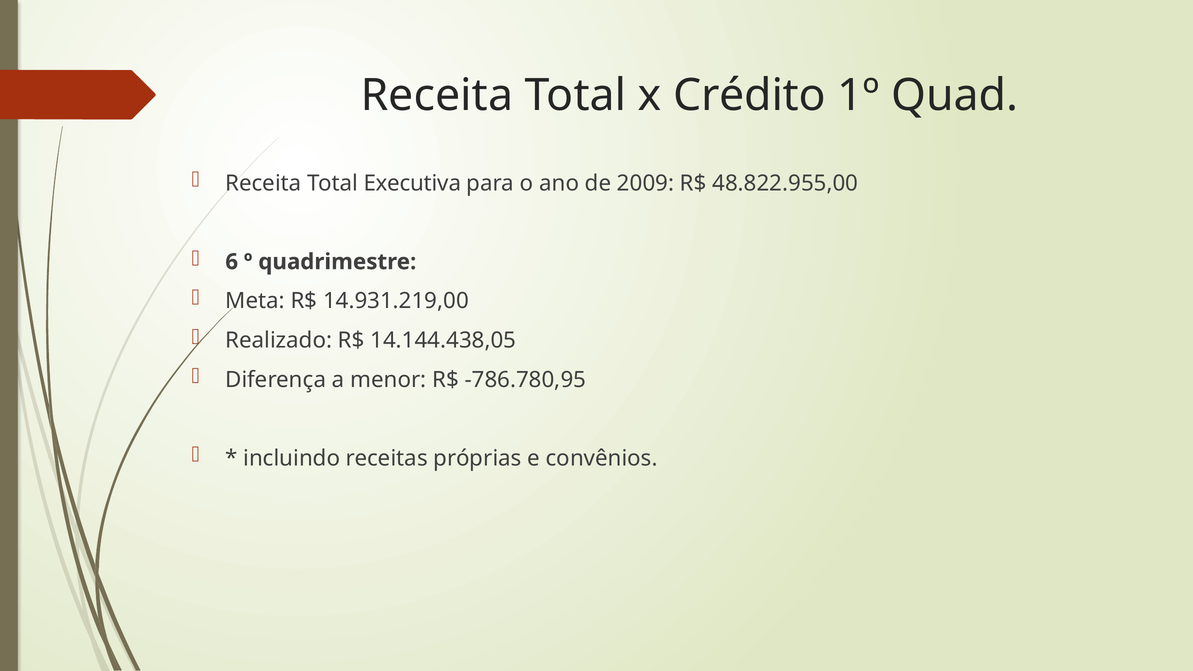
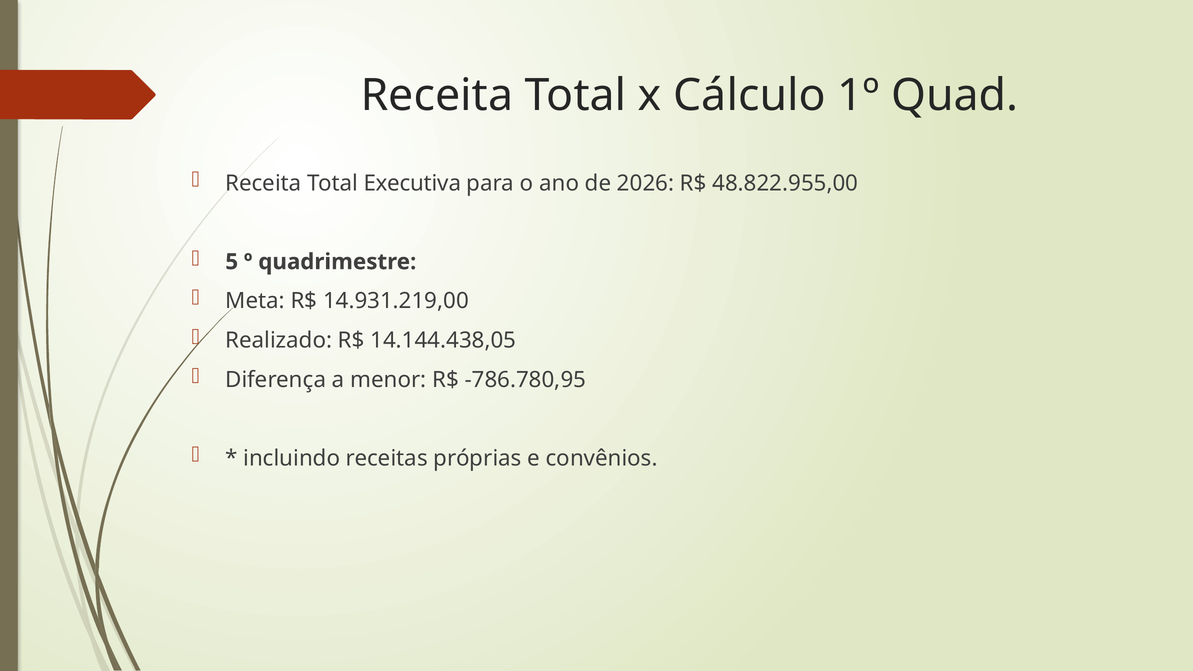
Crédito: Crédito -> Cálculo
2009: 2009 -> 2026
6: 6 -> 5
